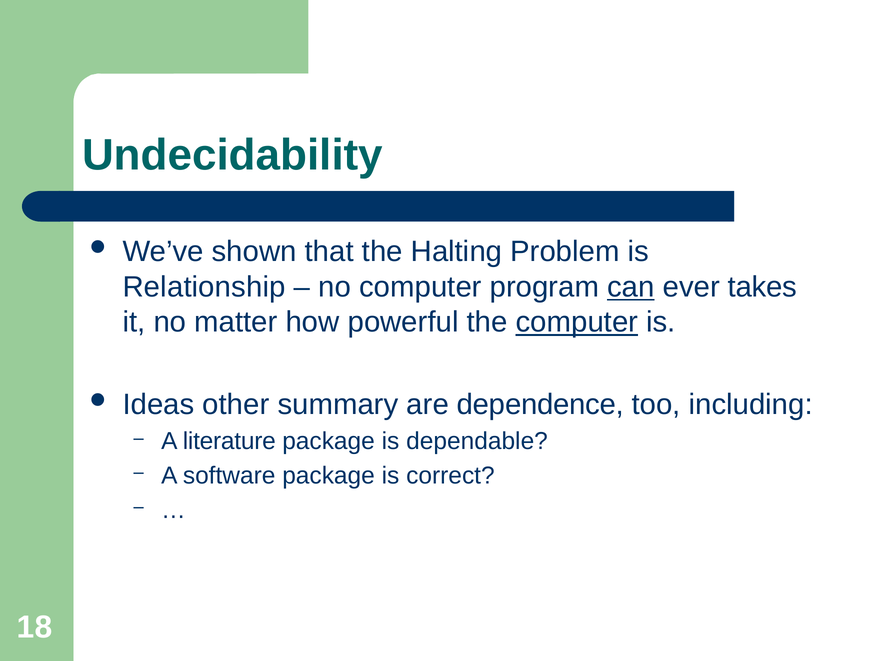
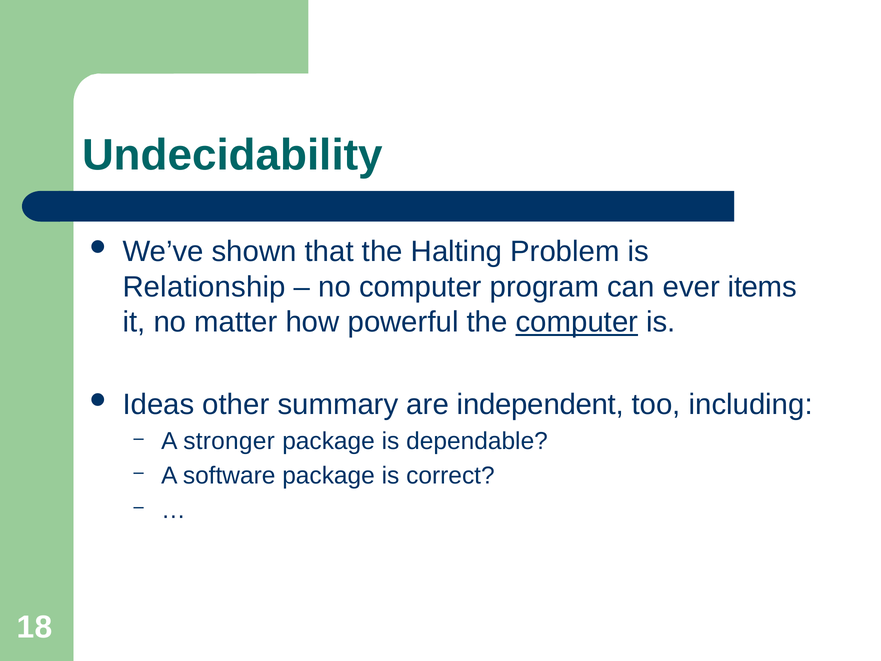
can underline: present -> none
takes: takes -> items
dependence: dependence -> independent
literature: literature -> stronger
